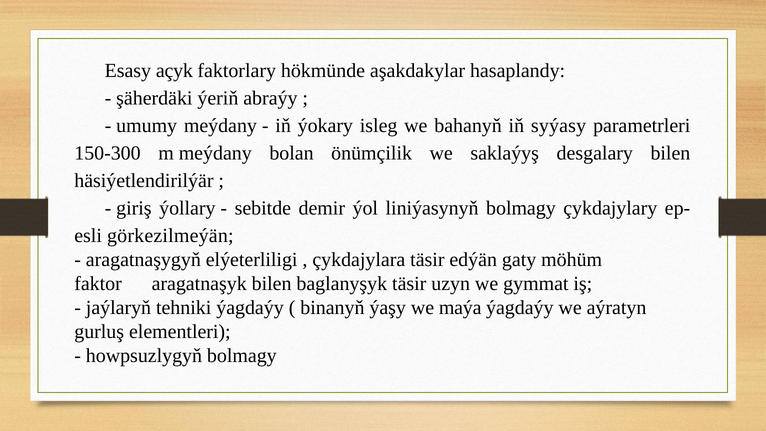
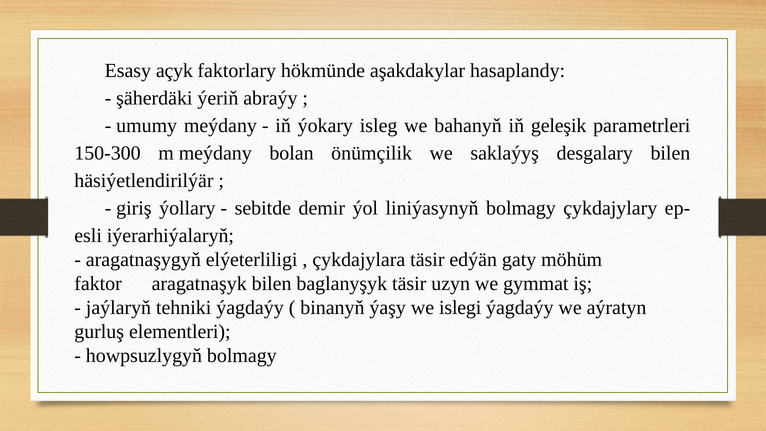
syýasy: syýasy -> geleşik
görkezilmeýän: görkezilmeýän -> iýerarhiýalaryň
maýa: maýa -> islegi
